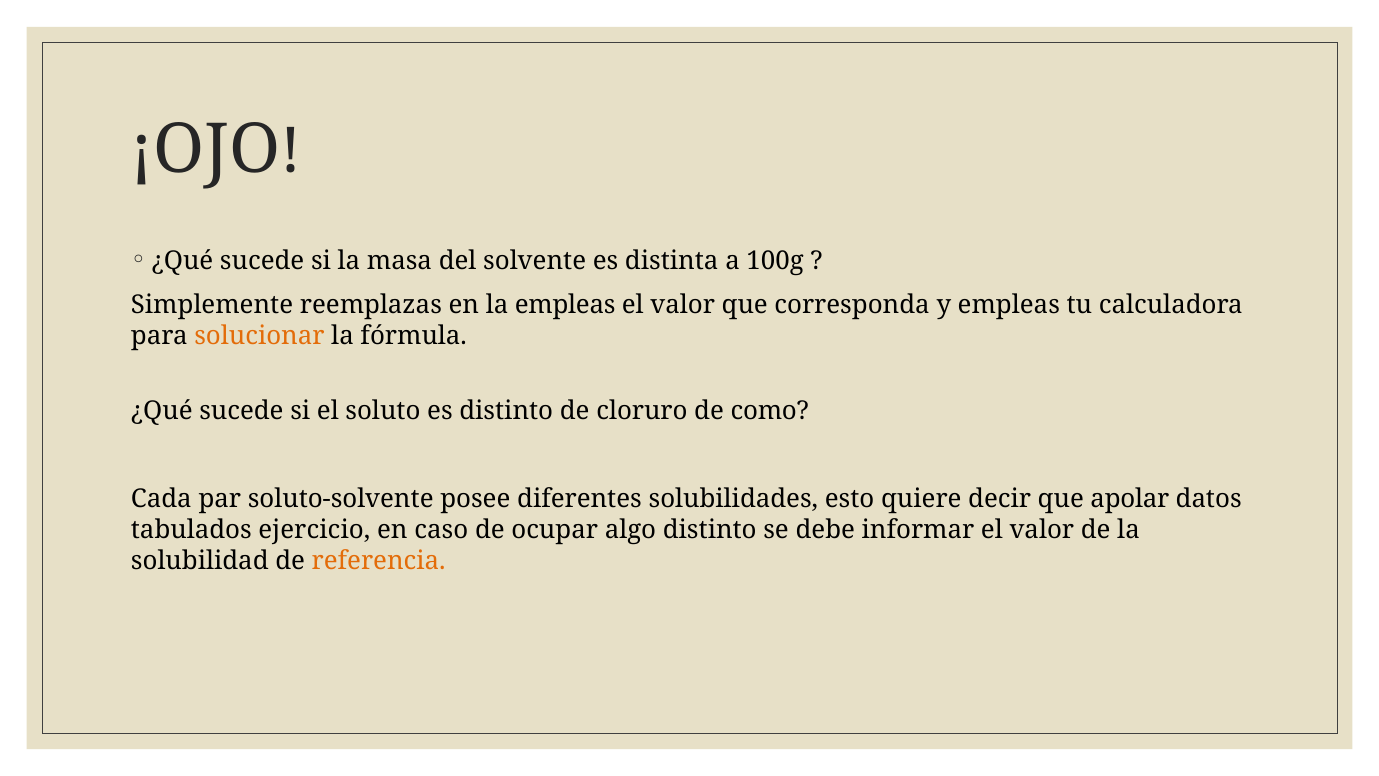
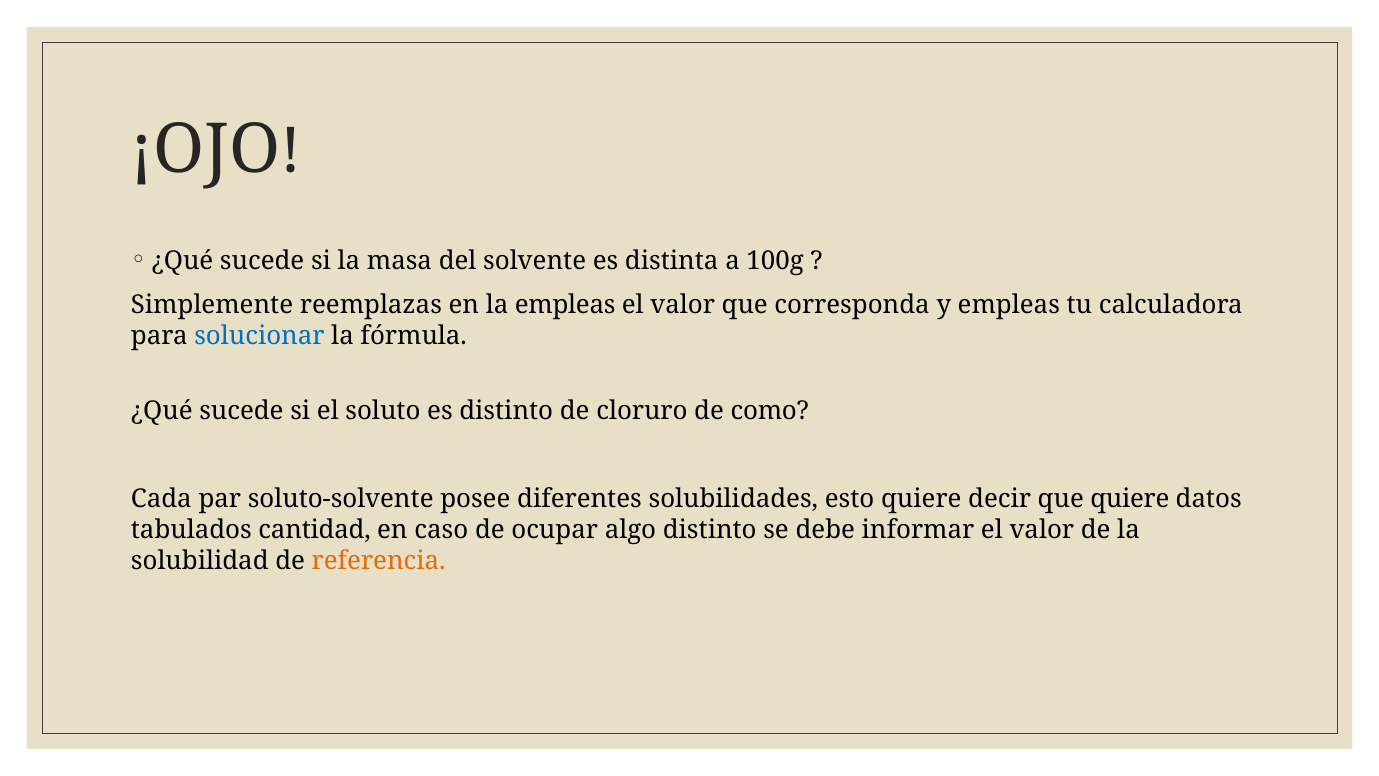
solucionar colour: orange -> blue
que apolar: apolar -> quiere
ejercicio: ejercicio -> cantidad
